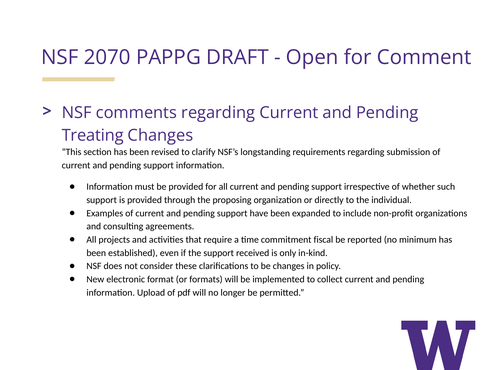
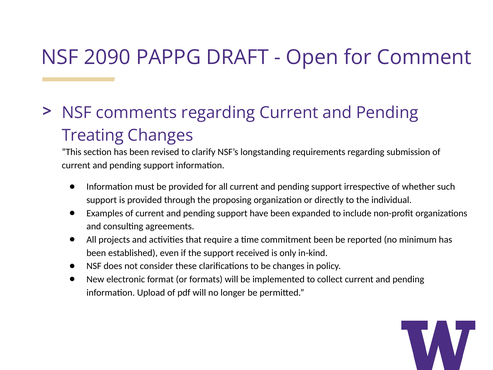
2070: 2070 -> 2090
commitment fiscal: fiscal -> been
